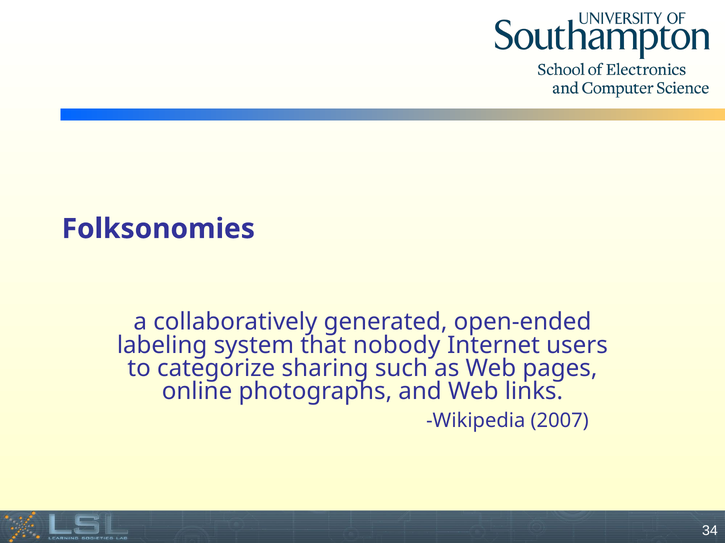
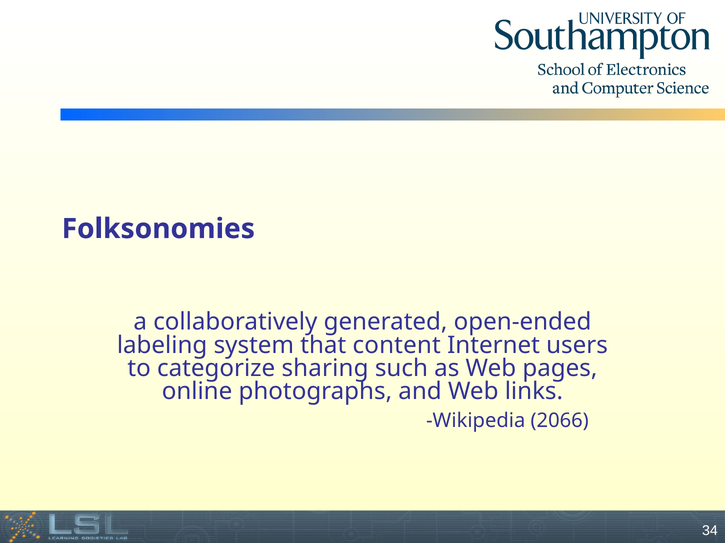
nobody: nobody -> content
2007: 2007 -> 2066
